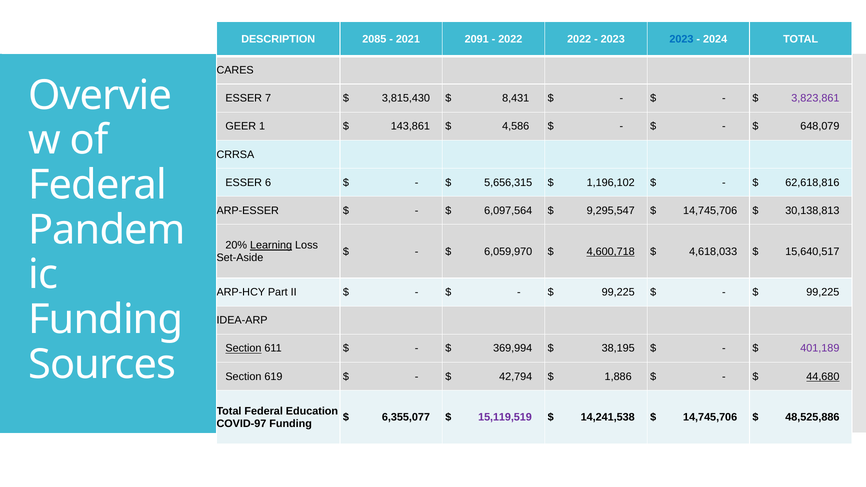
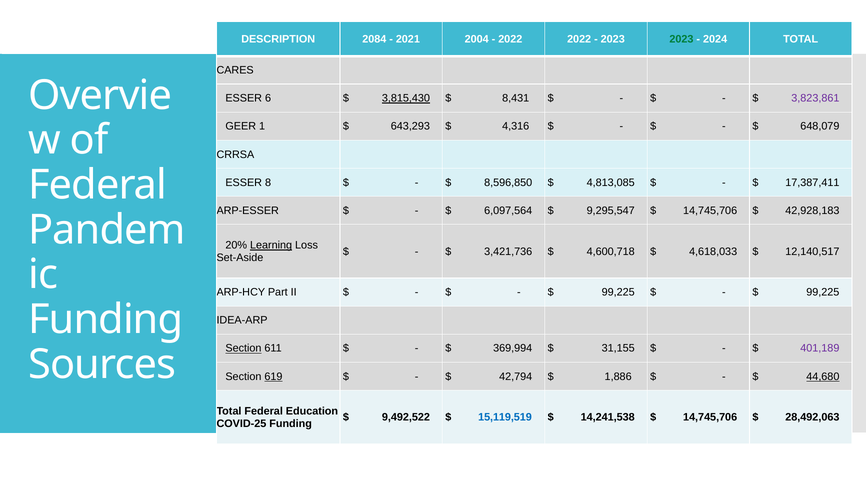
2085: 2085 -> 2084
2091: 2091 -> 2004
2023 at (681, 39) colour: blue -> green
7: 7 -> 6
3,815,430 underline: none -> present
143,861: 143,861 -> 643,293
4,586: 4,586 -> 4,316
6: 6 -> 8
5,656,315: 5,656,315 -> 8,596,850
1,196,102: 1,196,102 -> 4,813,085
62,618,816: 62,618,816 -> 17,387,411
30,138,813: 30,138,813 -> 42,928,183
6,059,970: 6,059,970 -> 3,421,736
4,600,718 underline: present -> none
15,640,517: 15,640,517 -> 12,140,517
38,195: 38,195 -> 31,155
619 underline: none -> present
6,355,077: 6,355,077 -> 9,492,522
15,119,519 colour: purple -> blue
48,525,886: 48,525,886 -> 28,492,063
COVID-97: COVID-97 -> COVID-25
